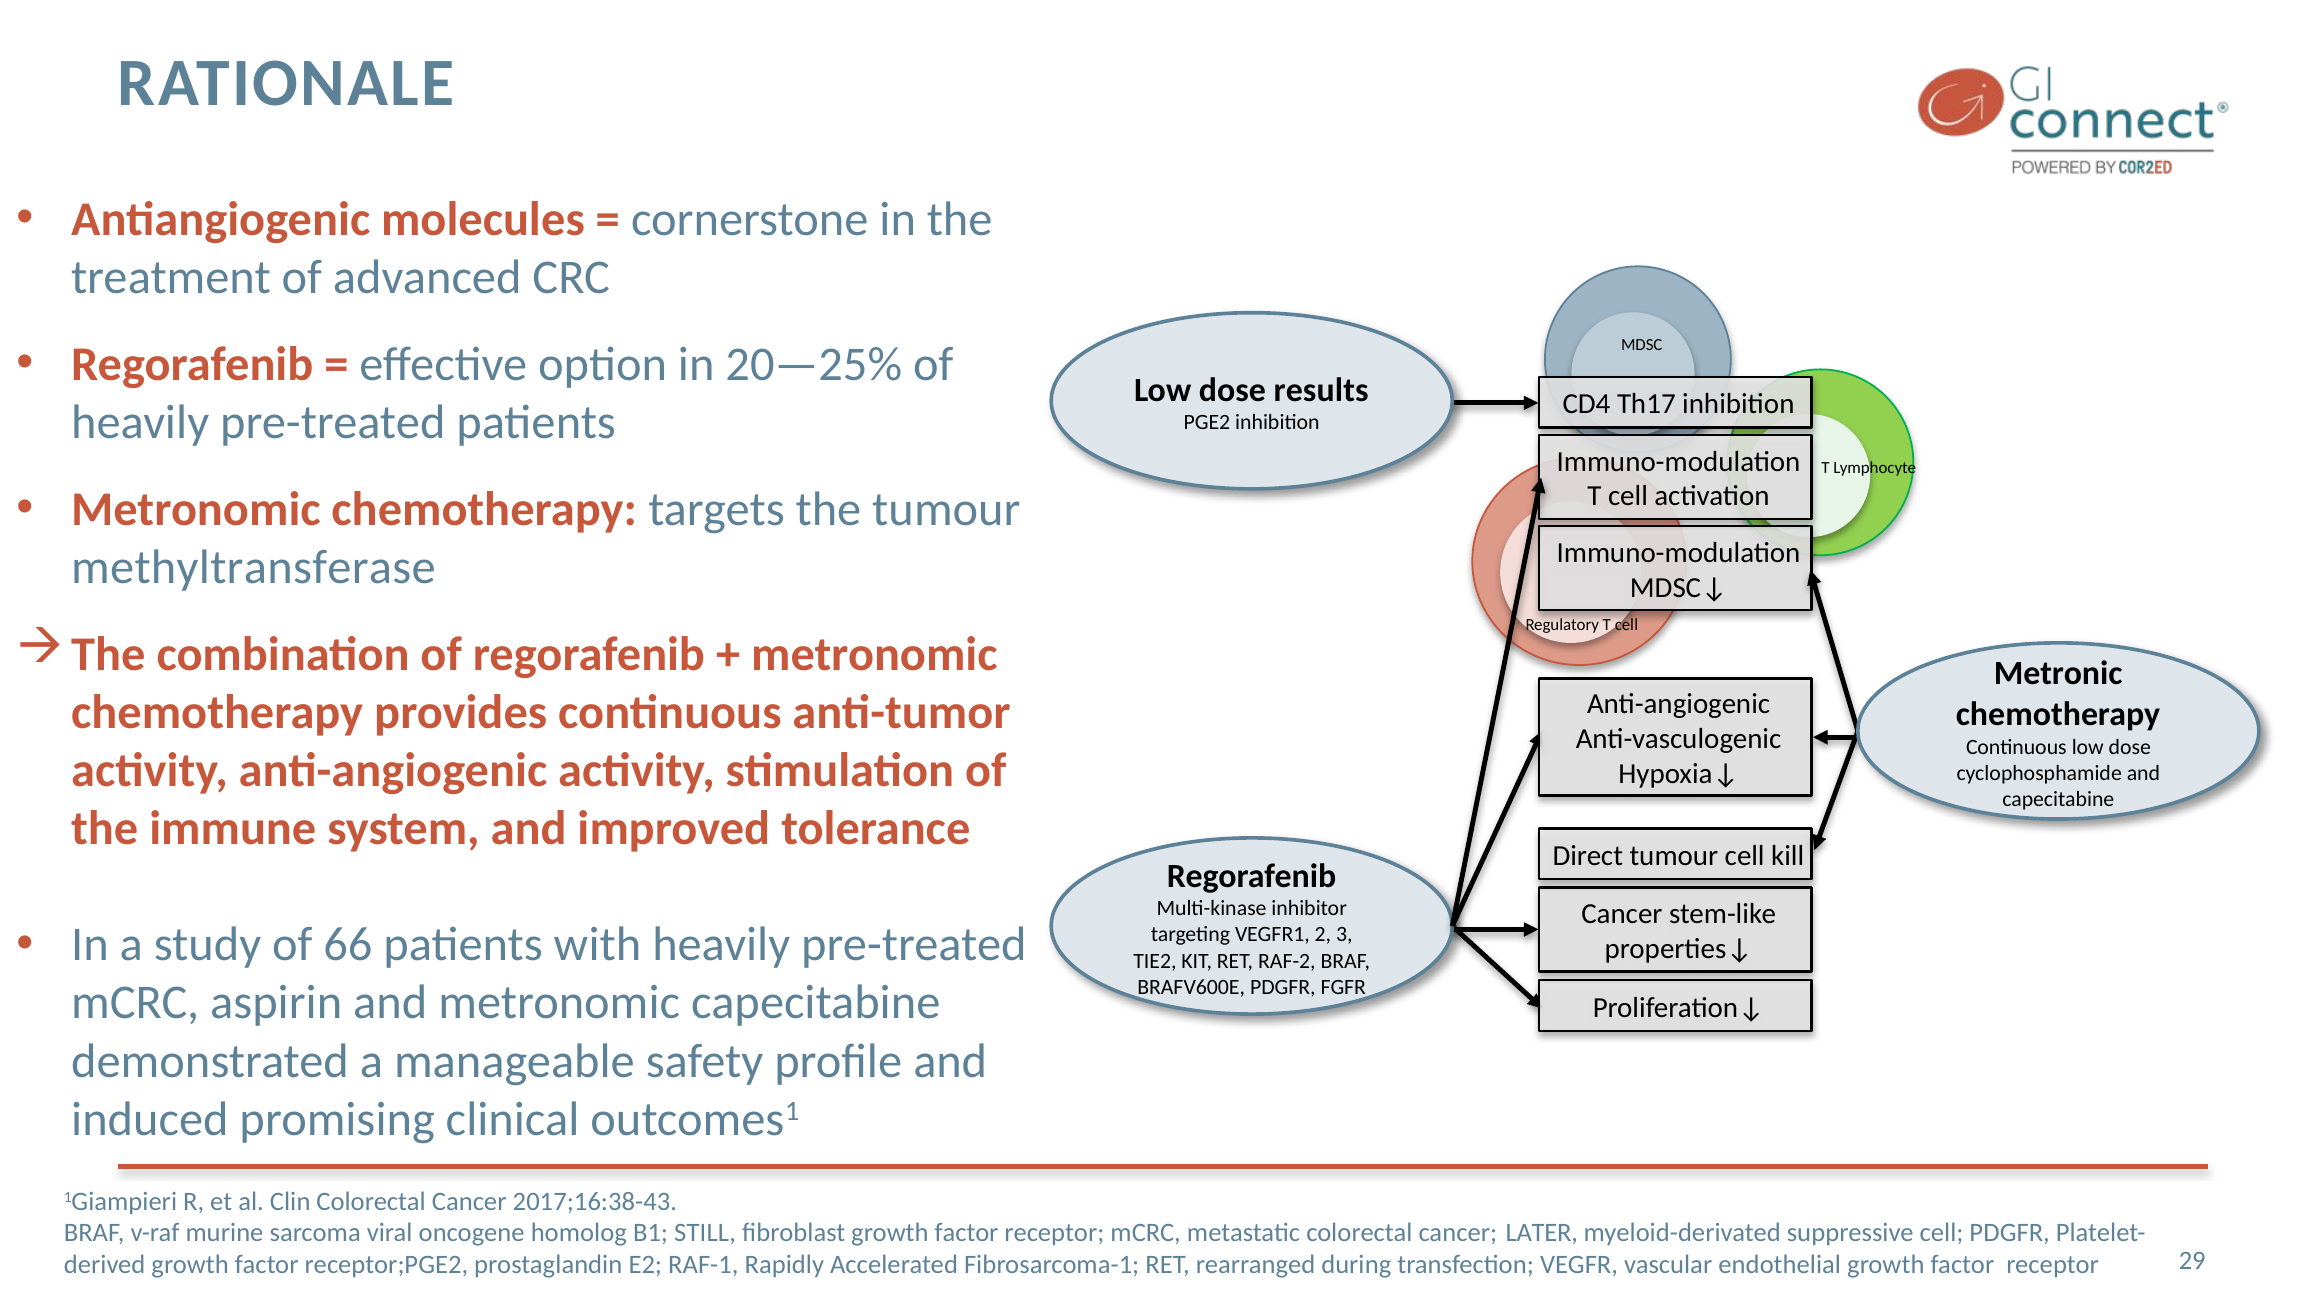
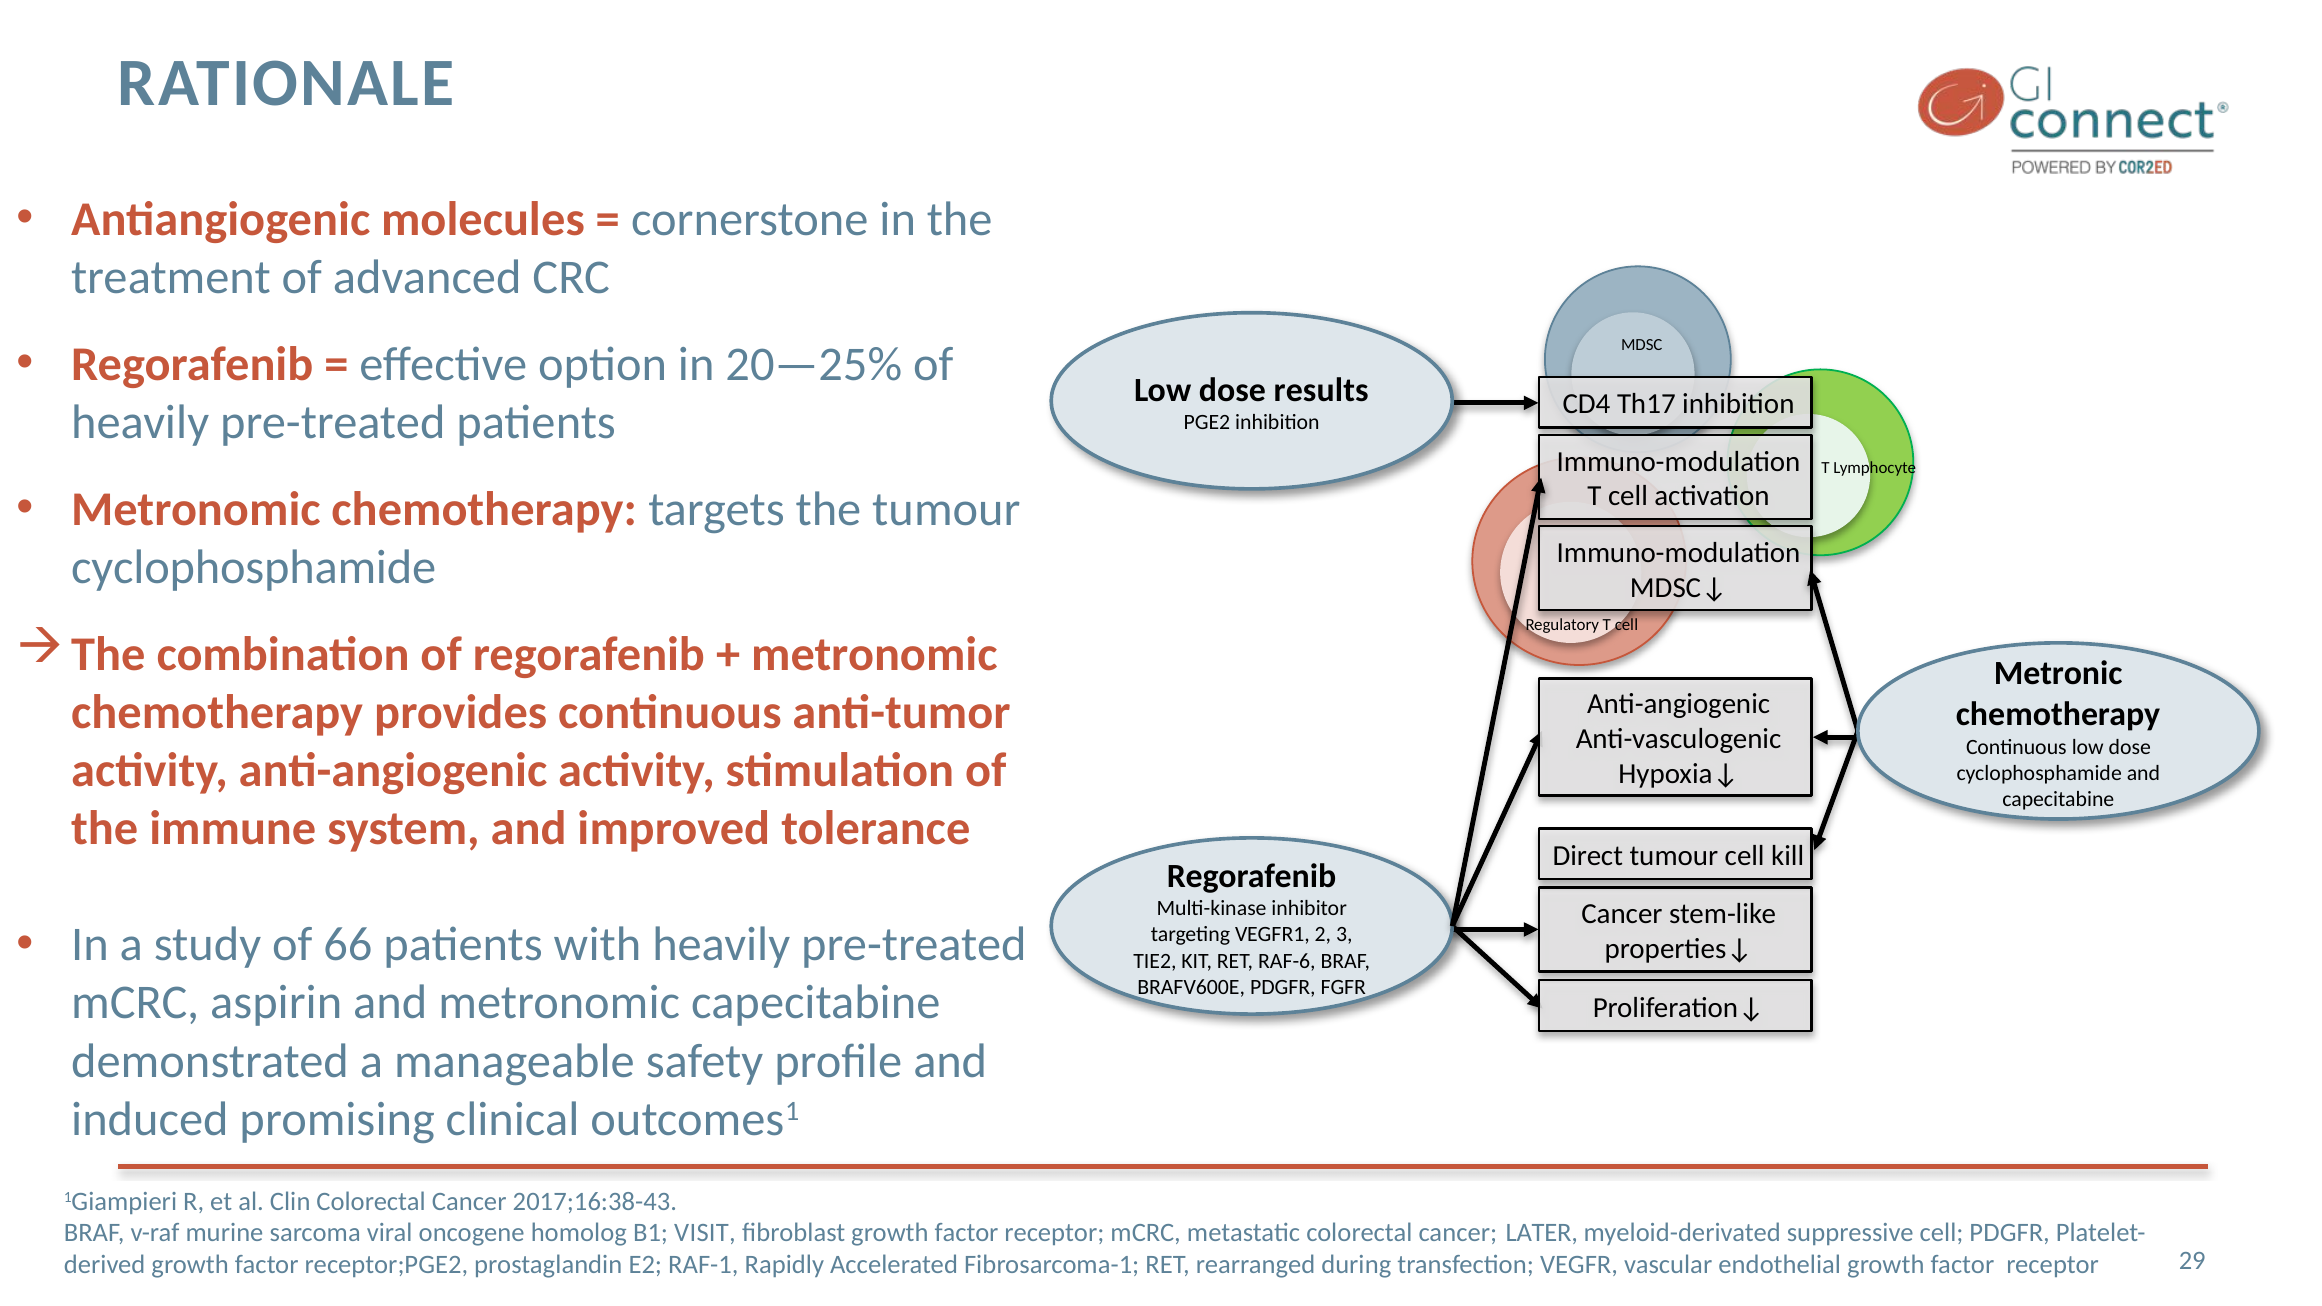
methyltransferase at (253, 568): methyltransferase -> cyclophosphamide
RAF-2: RAF-2 -> RAF-6
STILL: STILL -> VISIT
